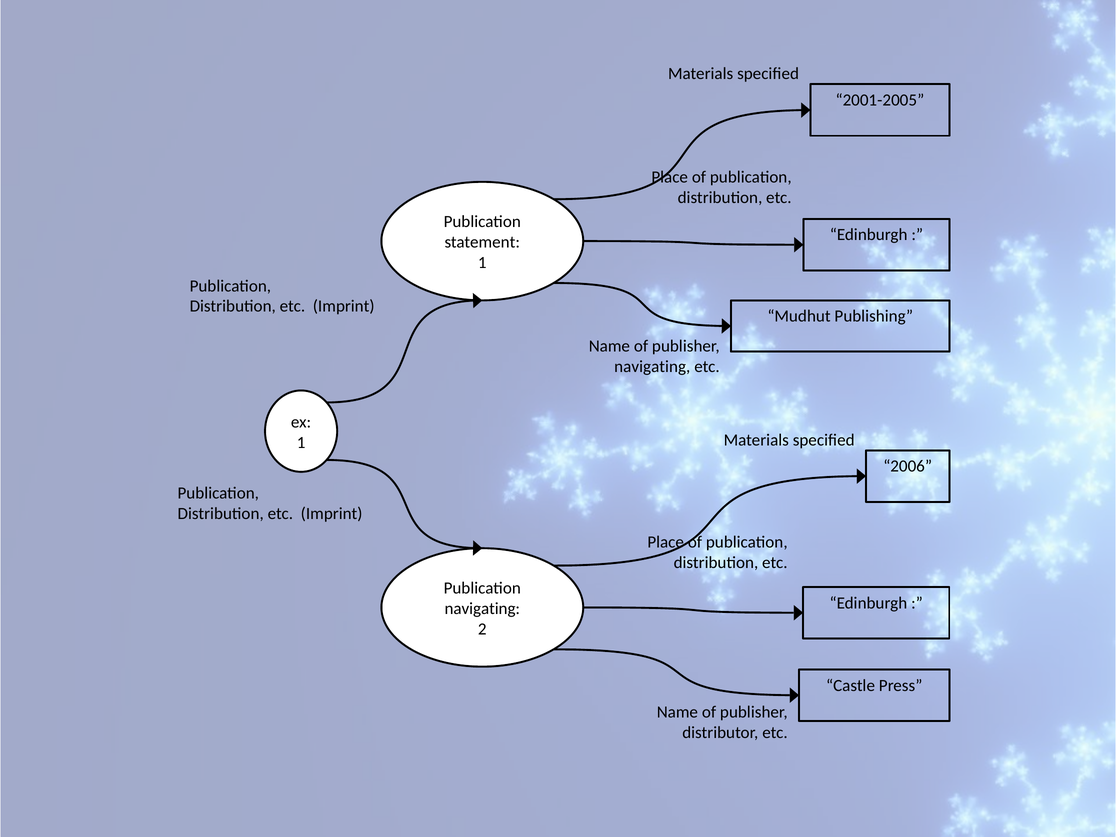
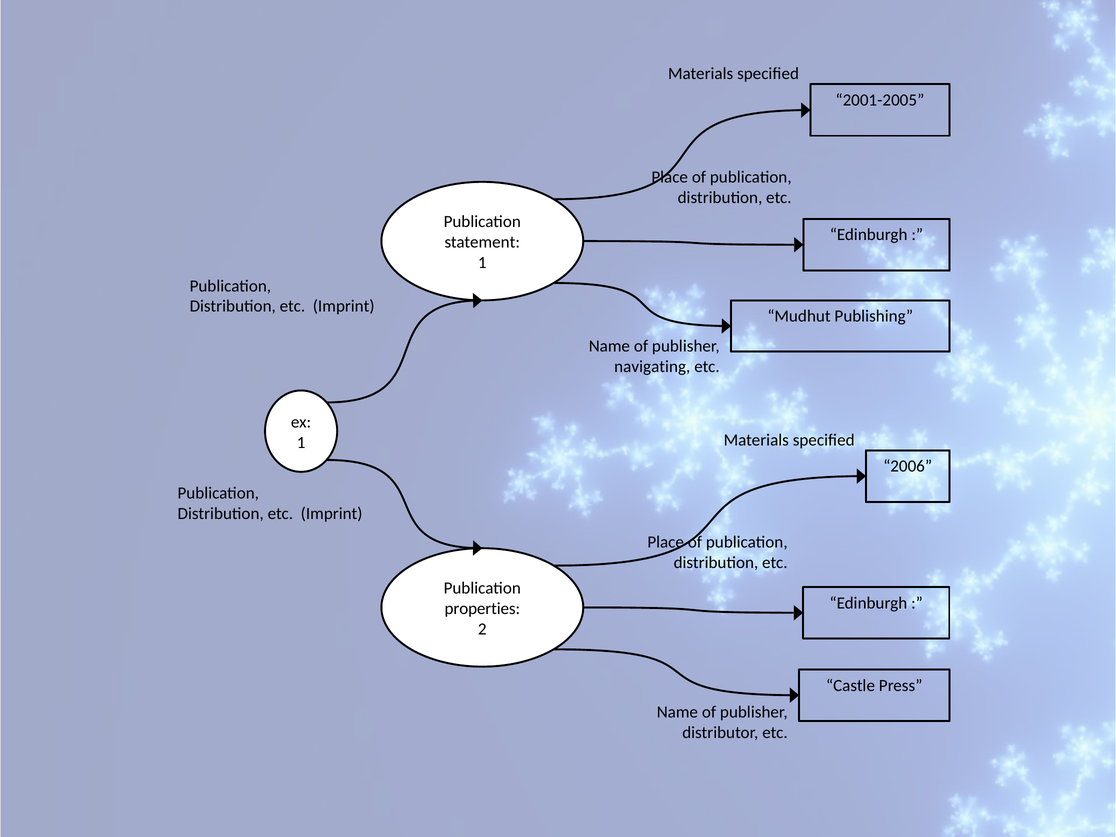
navigating at (482, 609): navigating -> properties
